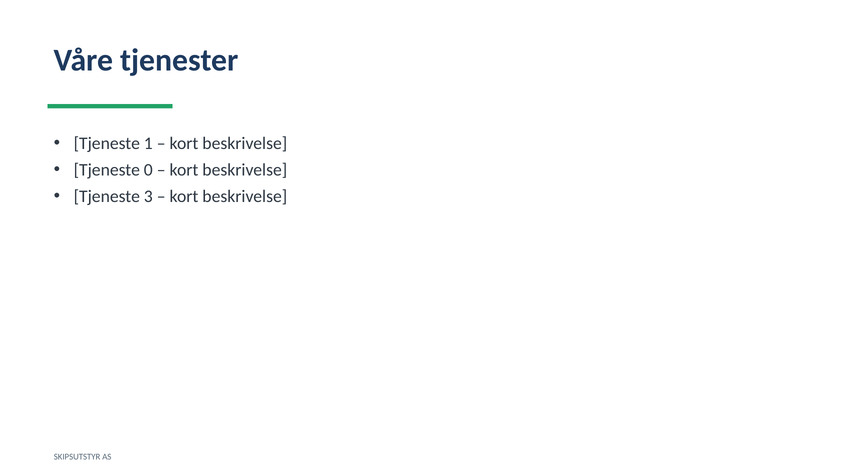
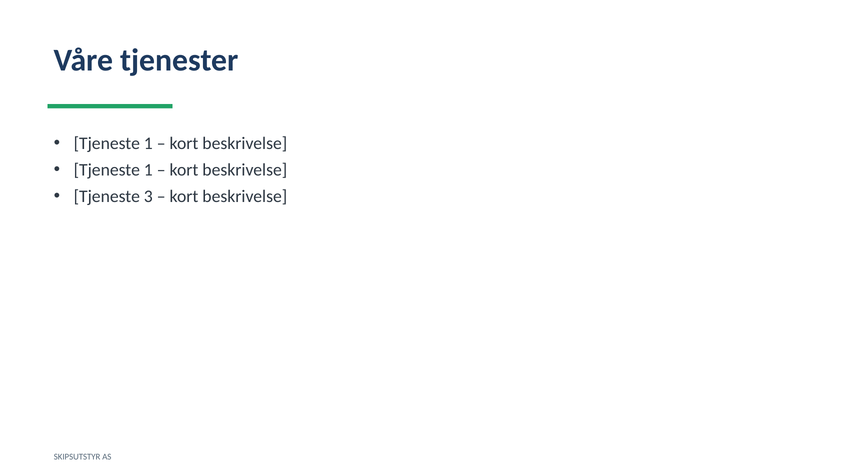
0 at (148, 170): 0 -> 1
